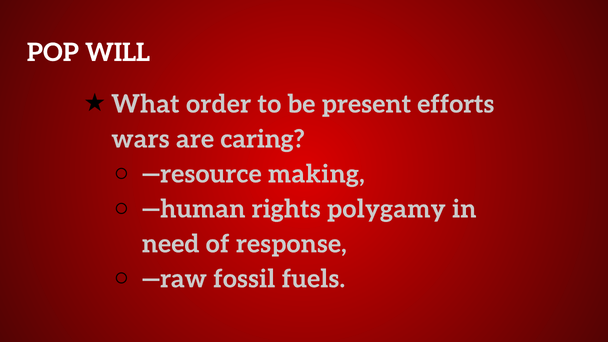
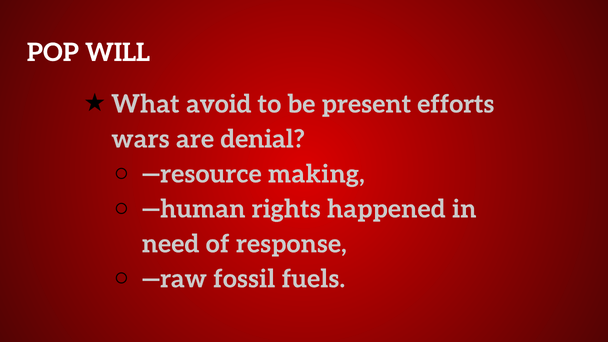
order: order -> avoid
caring: caring -> denial
polygamy: polygamy -> happened
